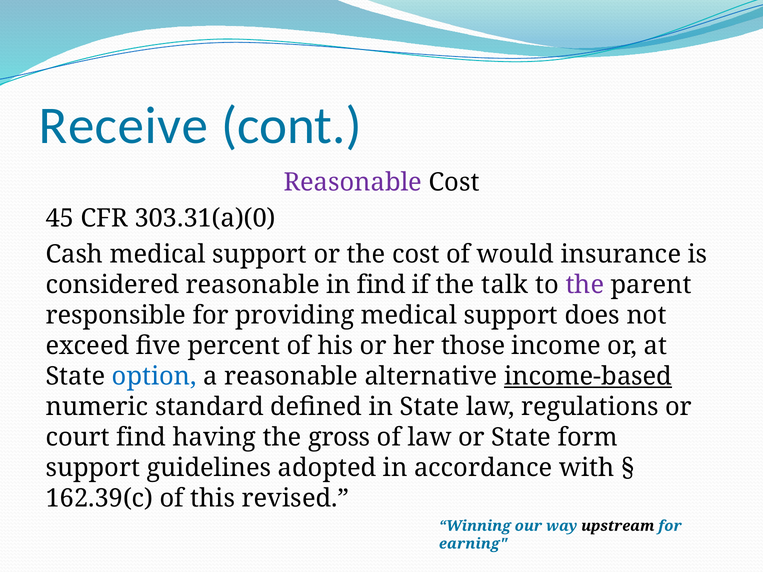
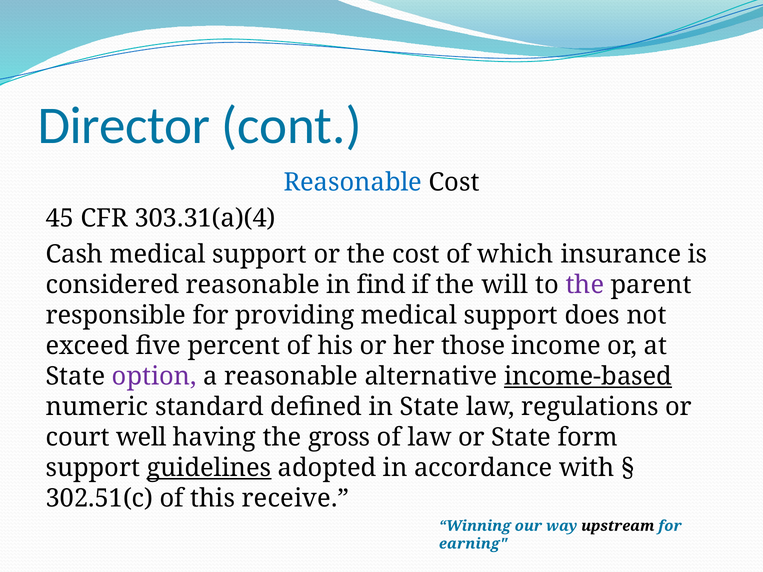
Receive: Receive -> Director
Reasonable at (353, 182) colour: purple -> blue
303.31(a)(0: 303.31(a)(0 -> 303.31(a)(4
would: would -> which
talk: talk -> will
option colour: blue -> purple
court find: find -> well
guidelines underline: none -> present
162.39(c: 162.39(c -> 302.51(c
revised: revised -> receive
